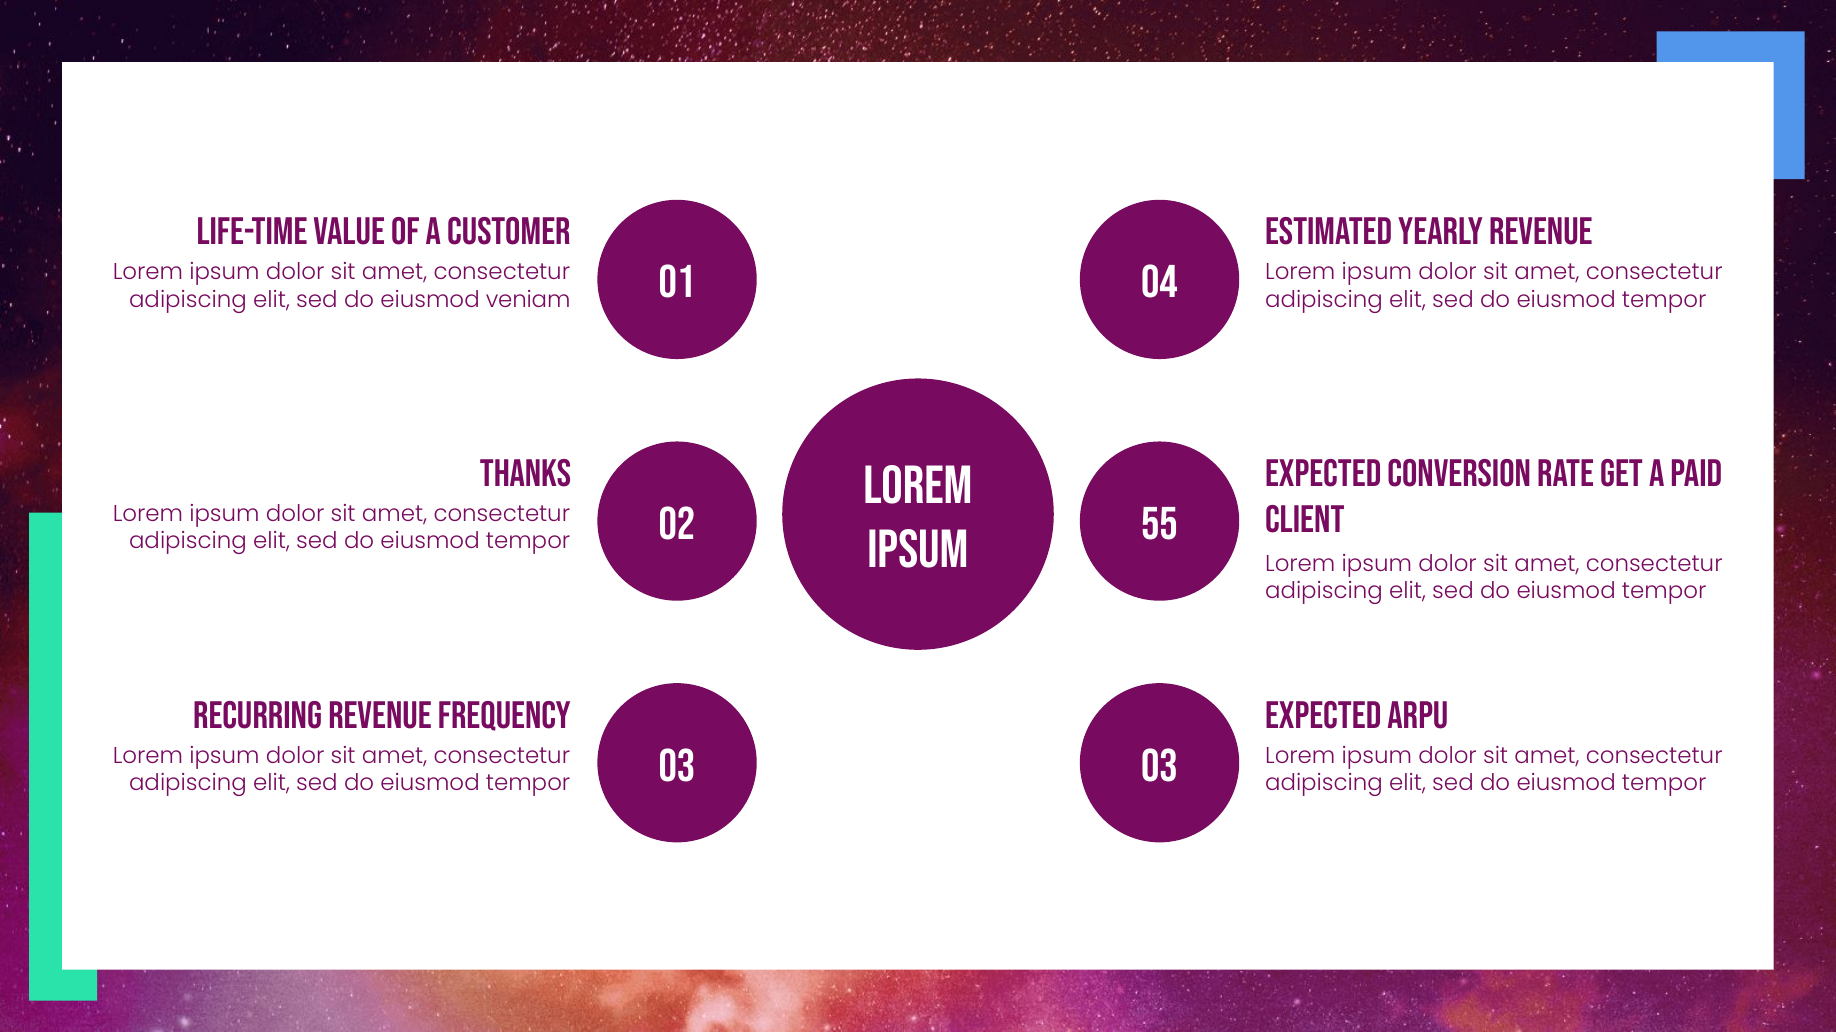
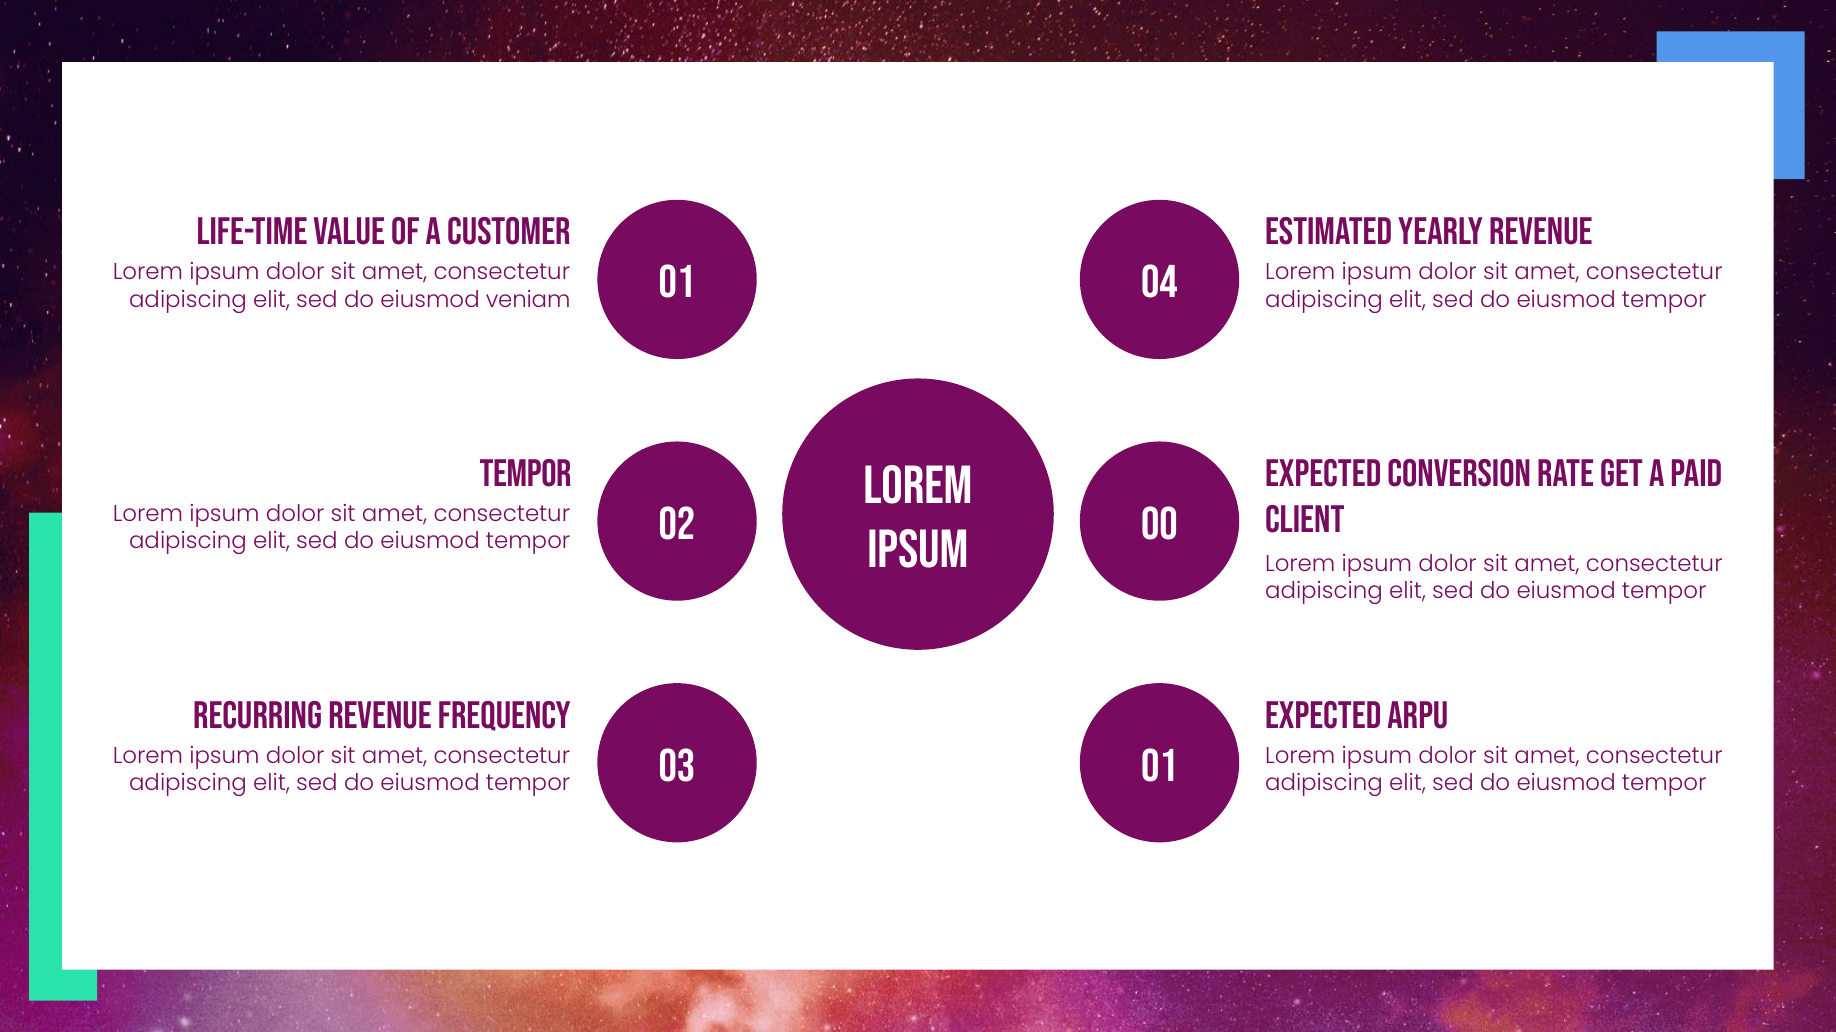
Thanks at (526, 474): Thanks -> Tempor
55: 55 -> 00
03 03: 03 -> 01
